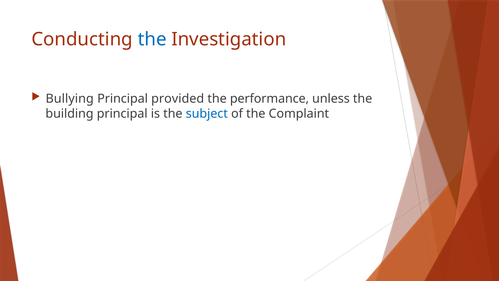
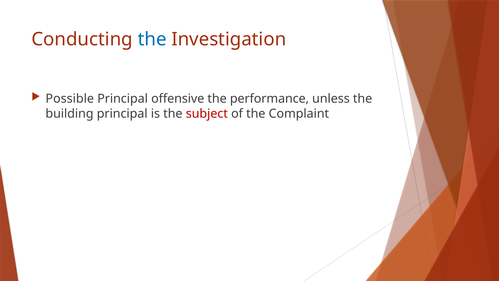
Bullying: Bullying -> Possible
provided: provided -> offensive
subject colour: blue -> red
